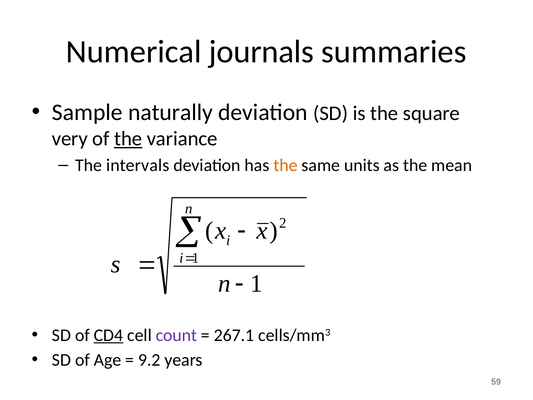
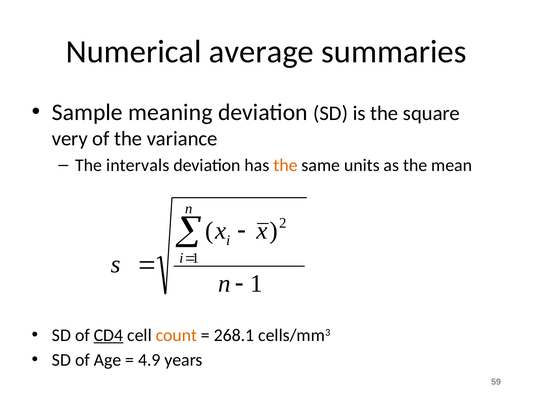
journals: journals -> average
naturally: naturally -> meaning
the at (128, 139) underline: present -> none
count colour: purple -> orange
267.1: 267.1 -> 268.1
9.2: 9.2 -> 4.9
